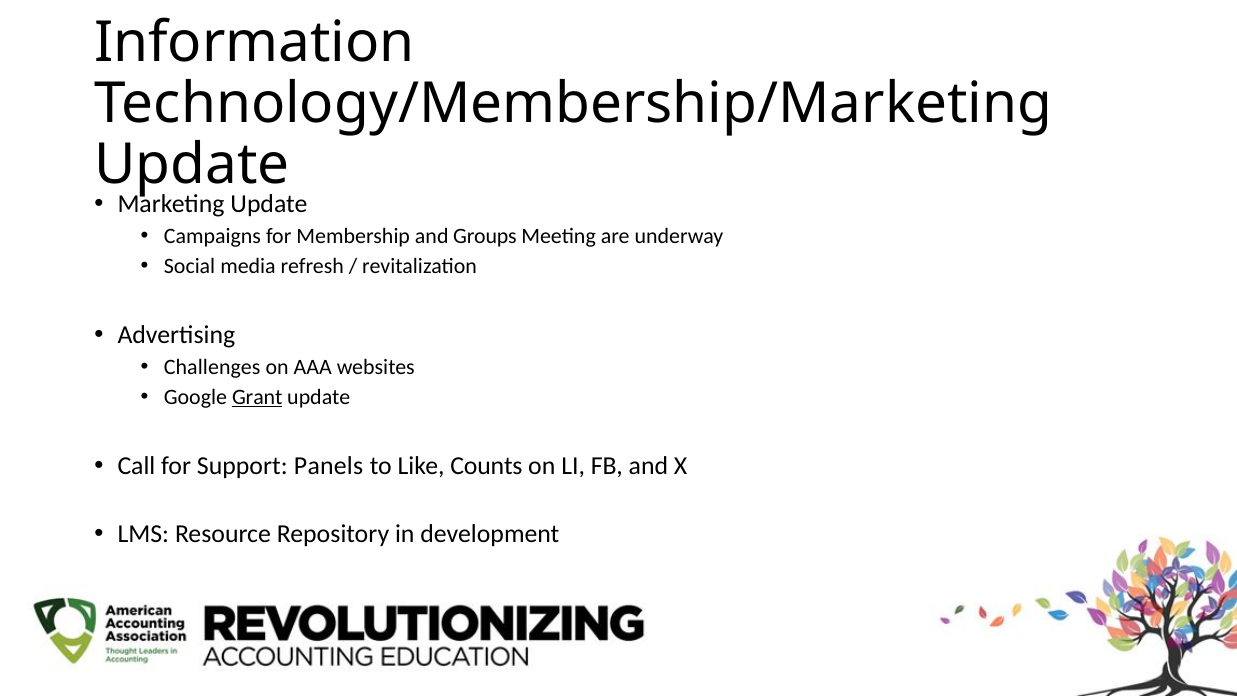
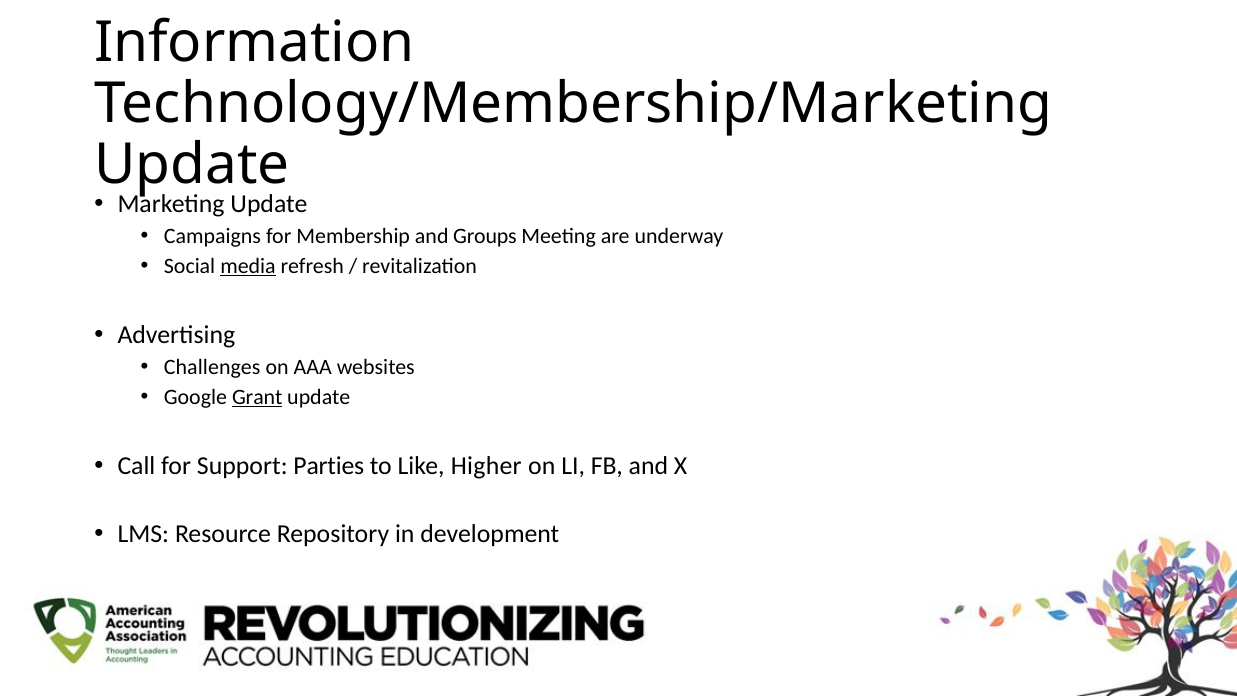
media underline: none -> present
Panels: Panels -> Parties
Counts: Counts -> Higher
